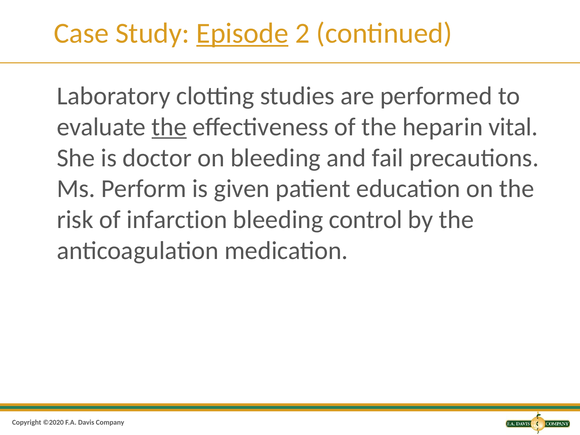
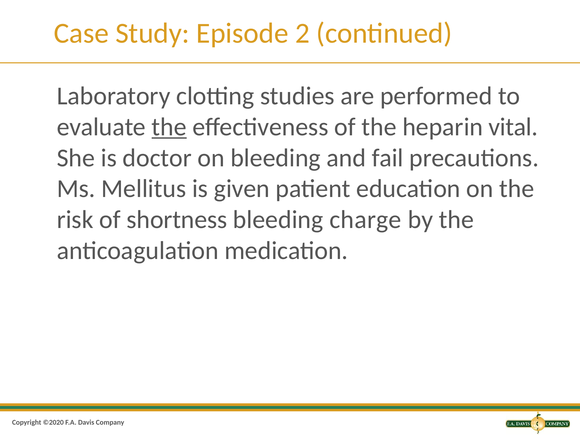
Episode underline: present -> none
Perform: Perform -> Mellitus
infarction: infarction -> shortness
control: control -> charge
